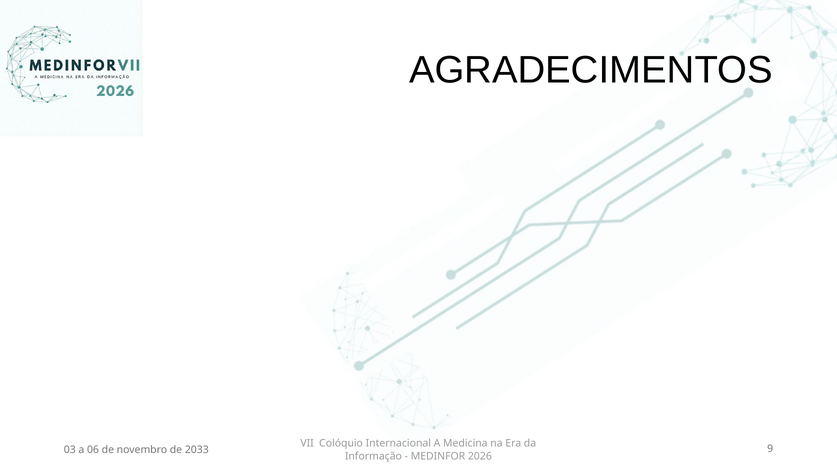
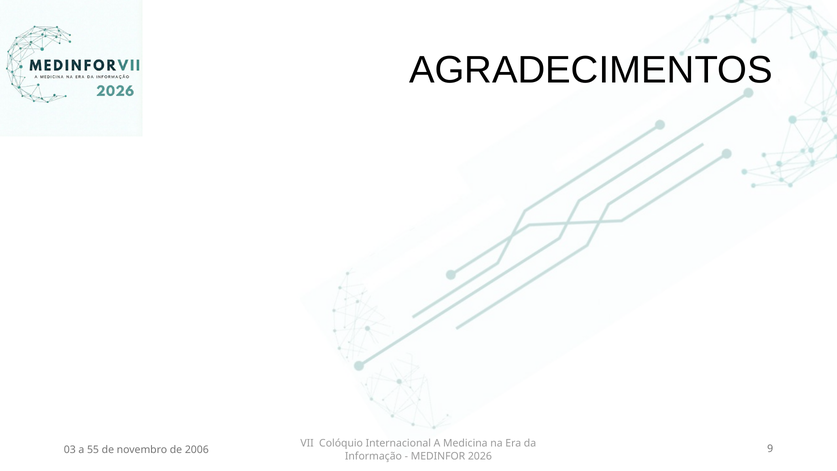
06: 06 -> 55
2033: 2033 -> 2006
